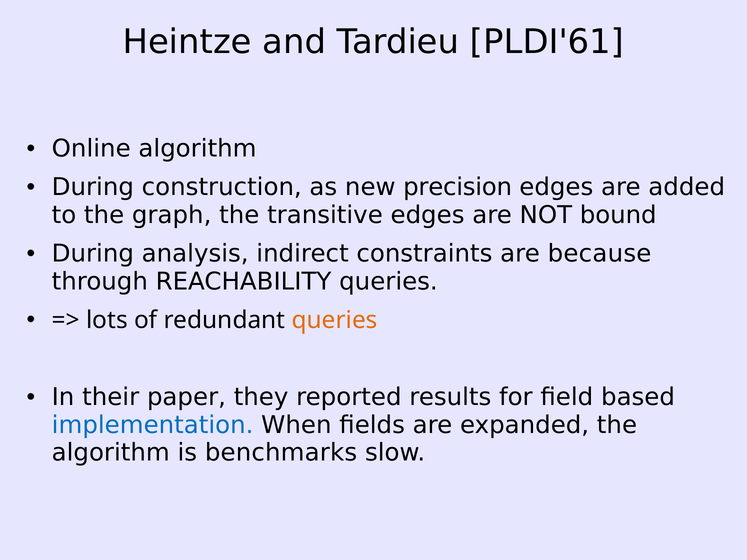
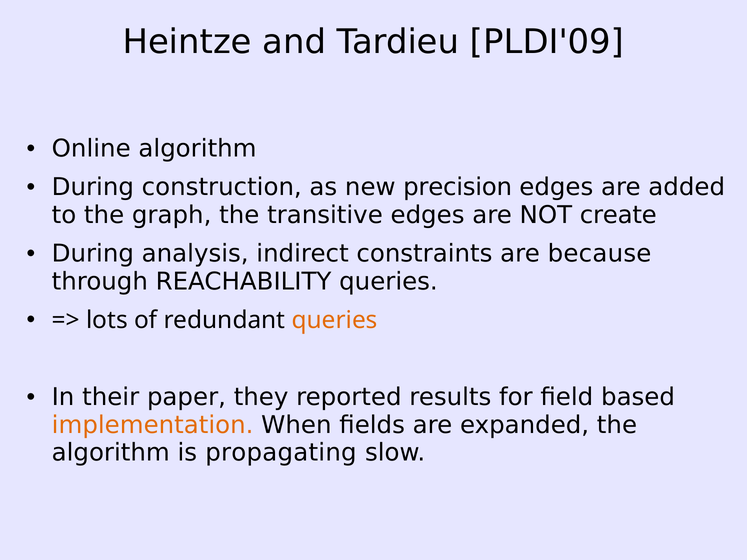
PLDI'61: PLDI'61 -> PLDI'09
bound: bound -> create
implementation colour: blue -> orange
benchmarks: benchmarks -> propagating
